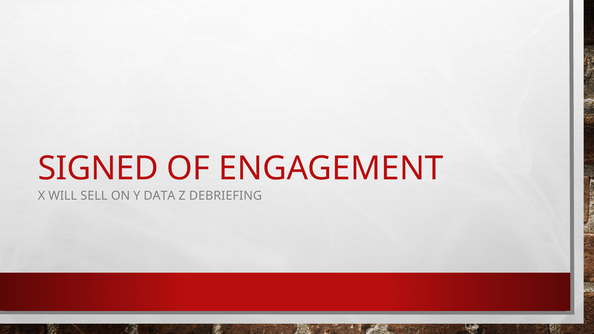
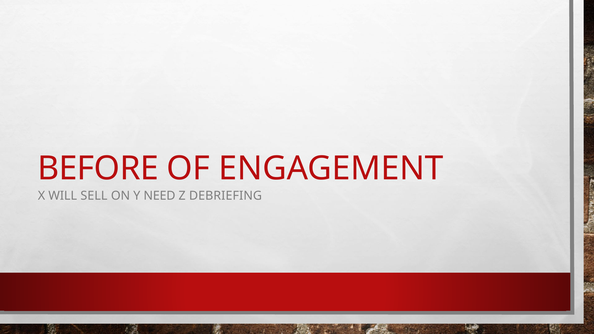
SIGNED: SIGNED -> BEFORE
DATA: DATA -> NEED
